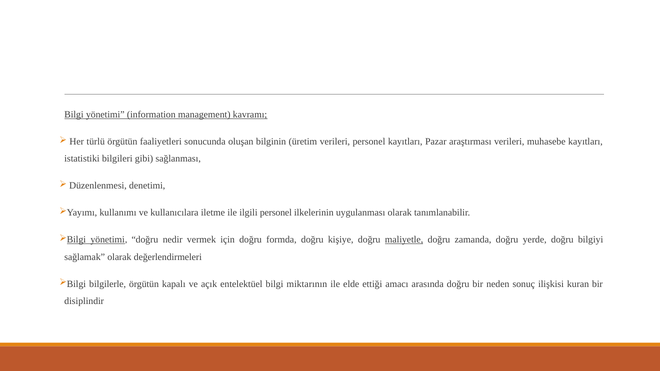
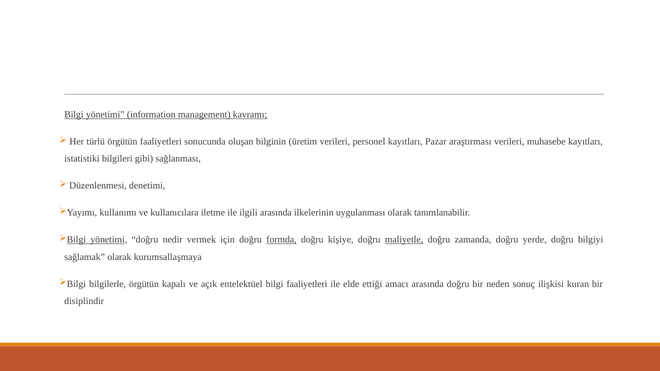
ilgili personel: personel -> arasında
formda underline: none -> present
değerlendirmeleri: değerlendirmeleri -> kurumsallaşmaya
bilgi miktarının: miktarının -> faaliyetleri
